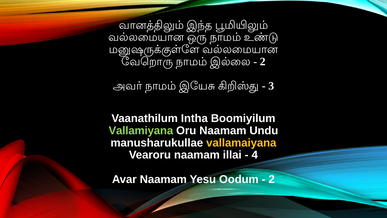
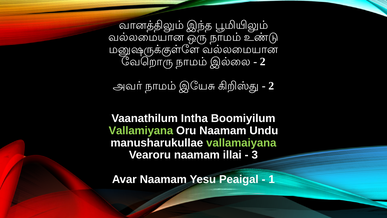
3 at (271, 86): 3 -> 2
vallamaiyana colour: yellow -> light green
4: 4 -> 3
Oodum: Oodum -> Peaigal
2 at (272, 179): 2 -> 1
